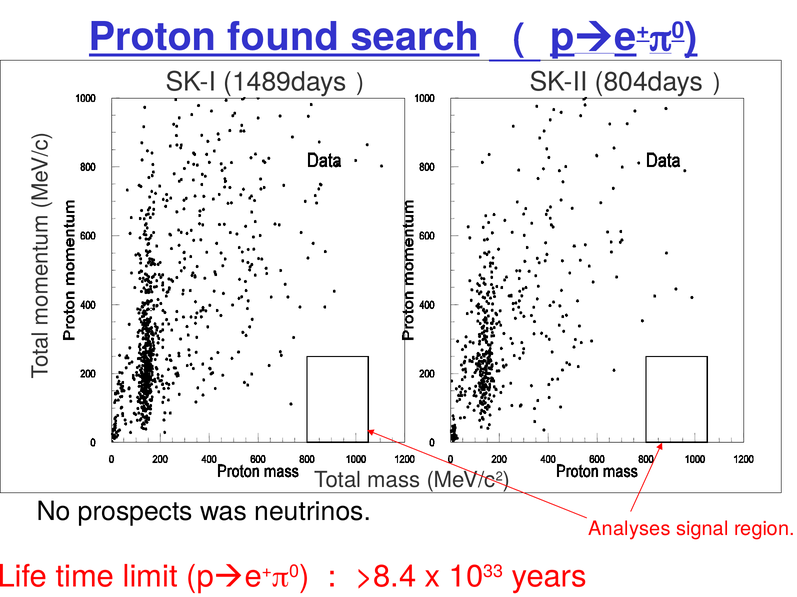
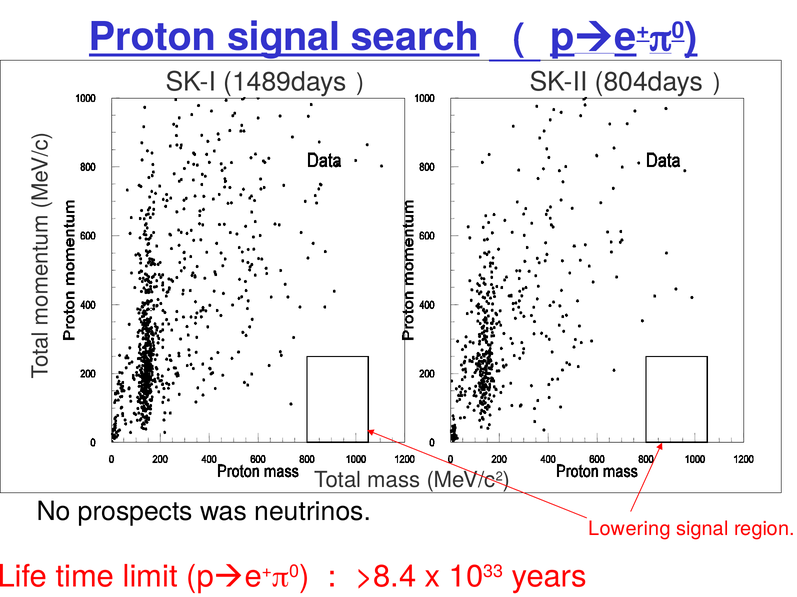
Proton found: found -> signal
Analyses: Analyses -> Lowering
